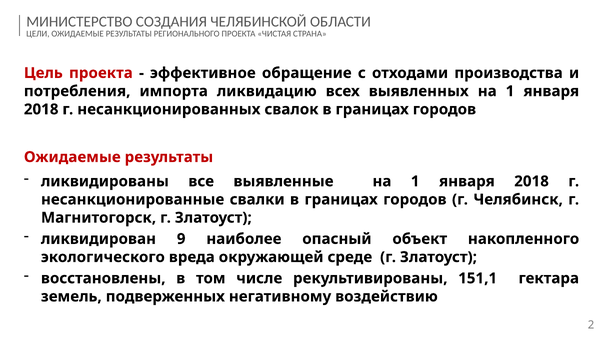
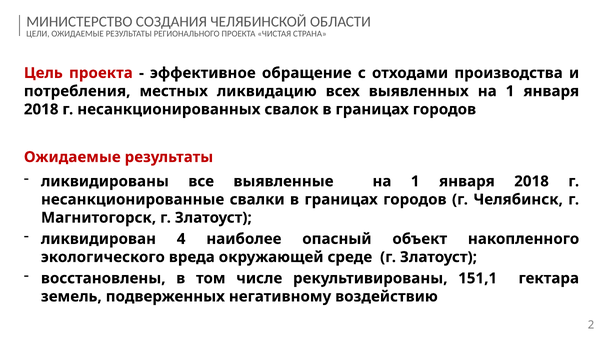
импорта: импорта -> местных
9: 9 -> 4
